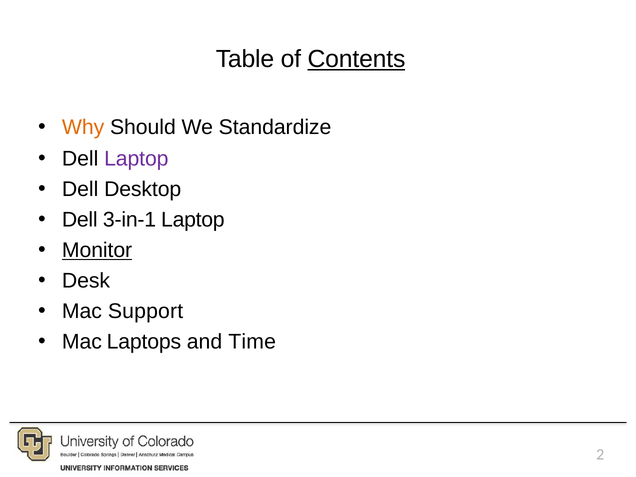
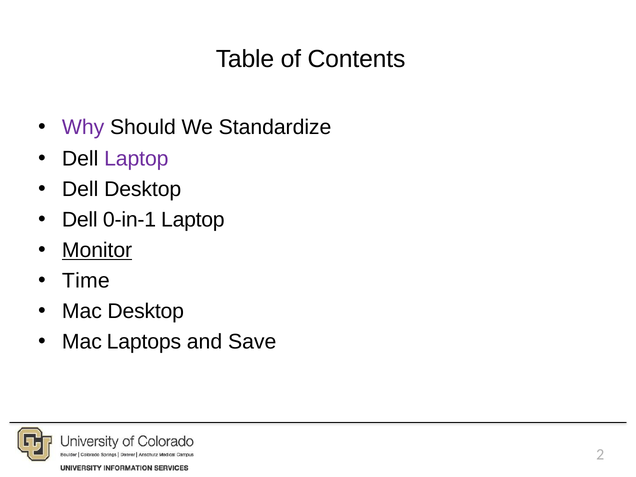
Contents underline: present -> none
Why colour: orange -> purple
3-in-1: 3-in-1 -> 0-in-1
Desk: Desk -> Time
Mac Support: Support -> Desktop
Time: Time -> Save
